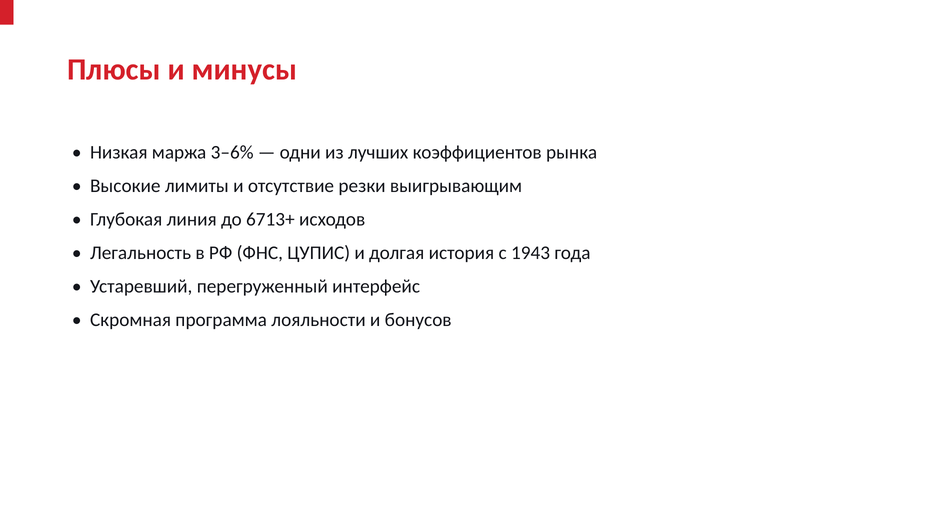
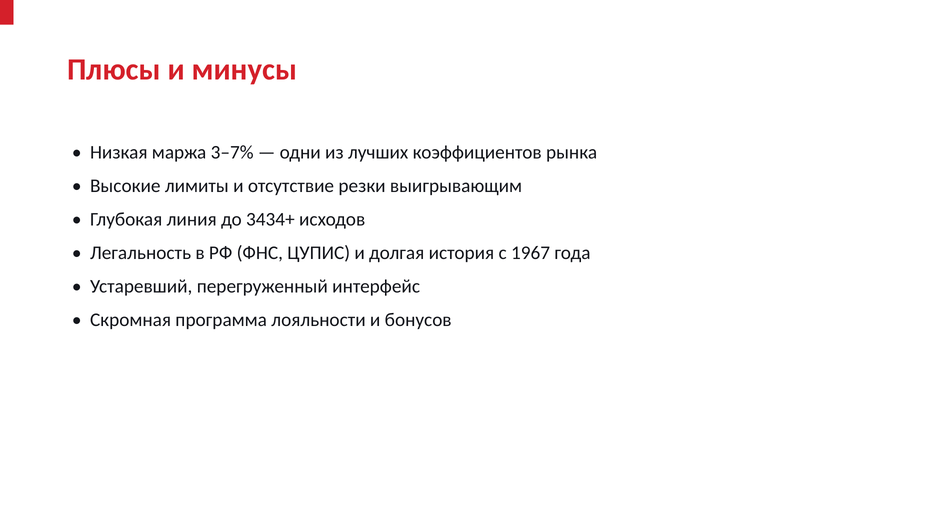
3–6%: 3–6% -> 3–7%
6713+: 6713+ -> 3434+
1943: 1943 -> 1967
